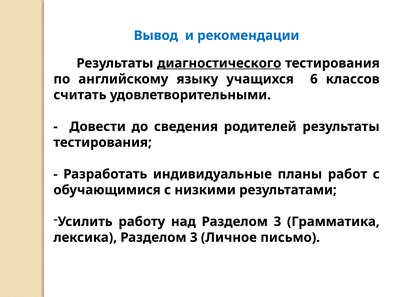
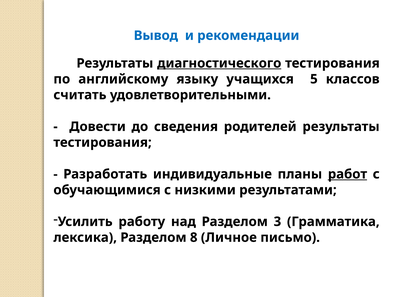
6: 6 -> 5
работ underline: none -> present
лексика Разделом 3: 3 -> 8
